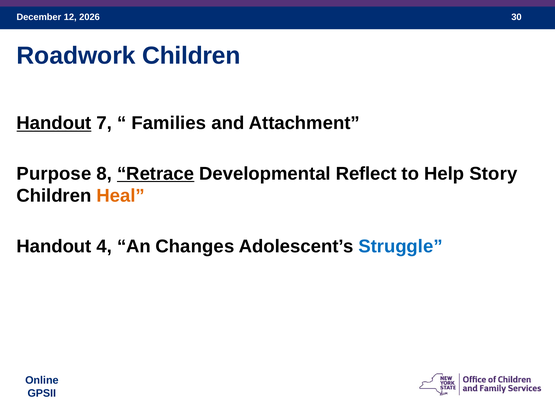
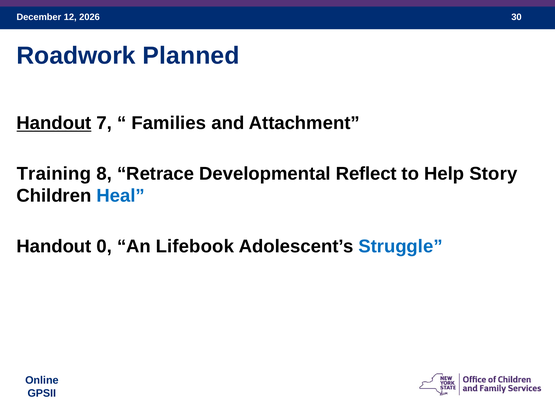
Roadwork Children: Children -> Planned
Purpose: Purpose -> Training
Retrace underline: present -> none
Heal colour: orange -> blue
4: 4 -> 0
Changes: Changes -> Lifebook
